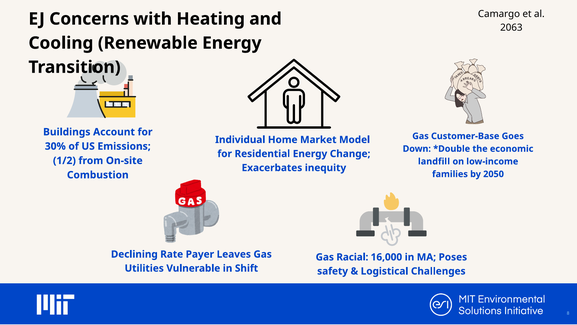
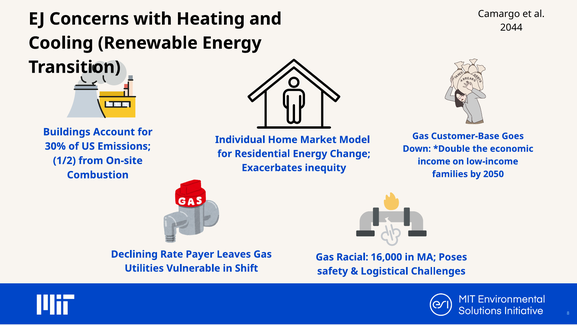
2063: 2063 -> 2044
landfill: landfill -> income
